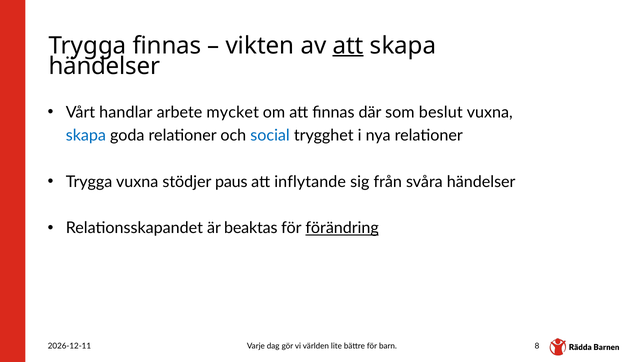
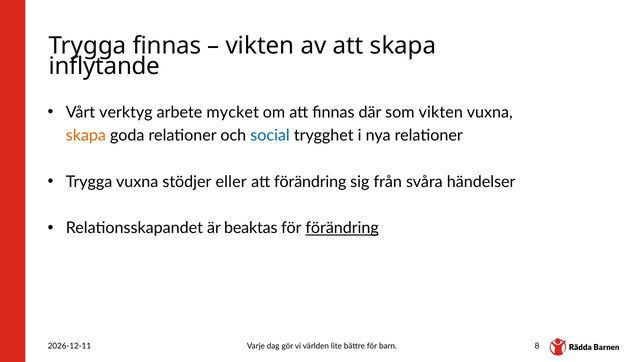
att at (348, 46) underline: present -> none
händelser at (104, 66): händelser -> inflytande
handlar: handlar -> verktyg
som beslut: beslut -> vikten
skapa at (86, 136) colour: blue -> orange
paus: paus -> eller
att inflytande: inflytande -> förändring
